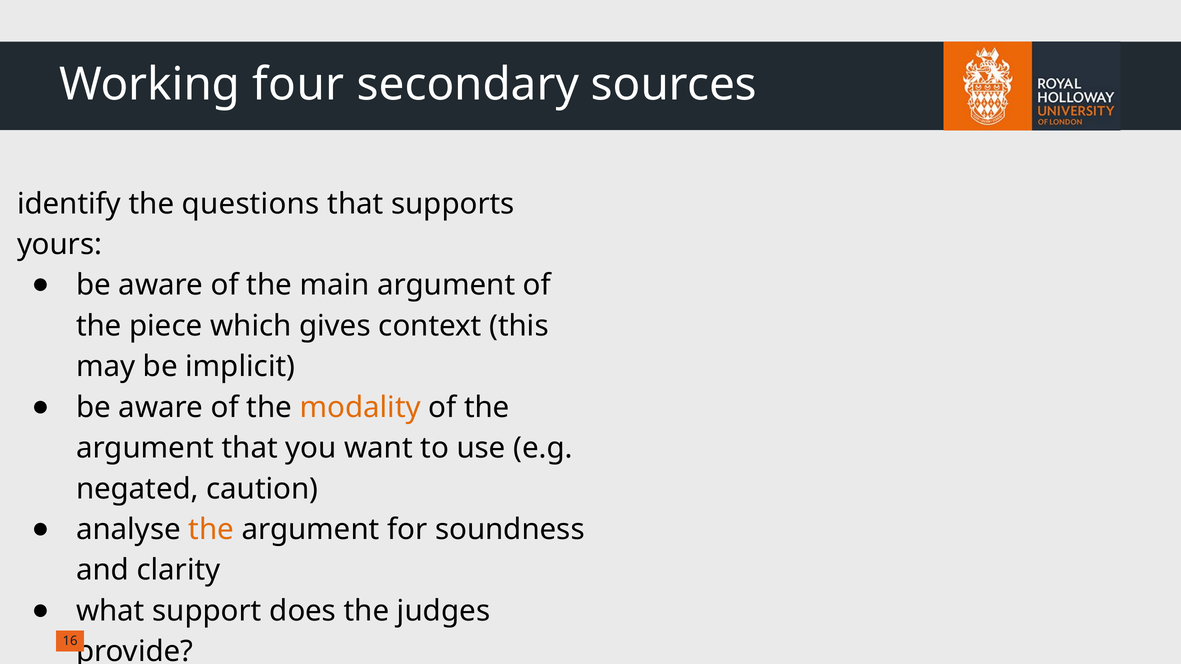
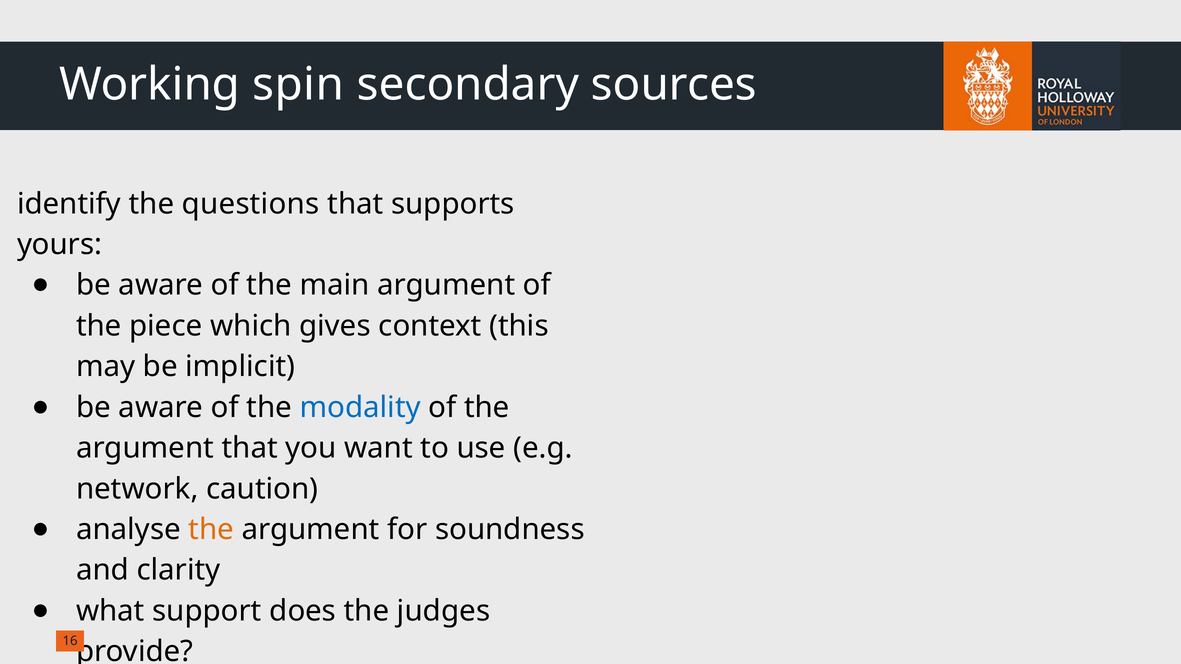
four: four -> spin
modality colour: orange -> blue
negated: negated -> network
